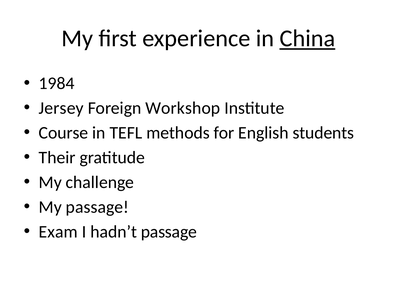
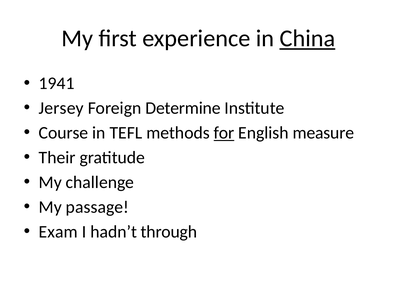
1984: 1984 -> 1941
Workshop: Workshop -> Determine
for underline: none -> present
students: students -> measure
hadn’t passage: passage -> through
